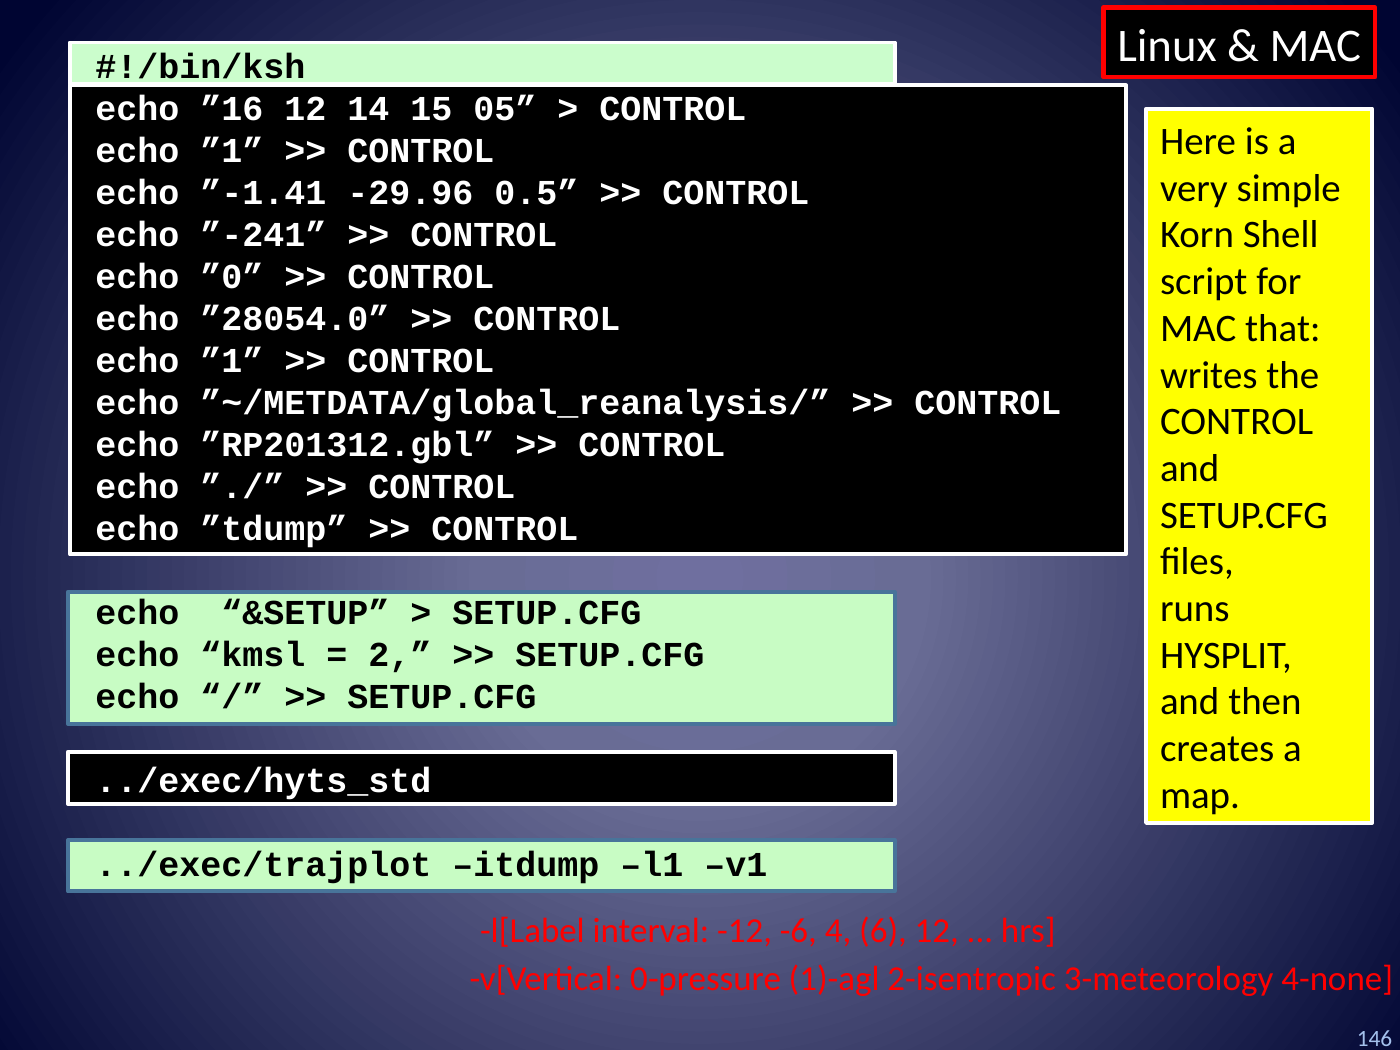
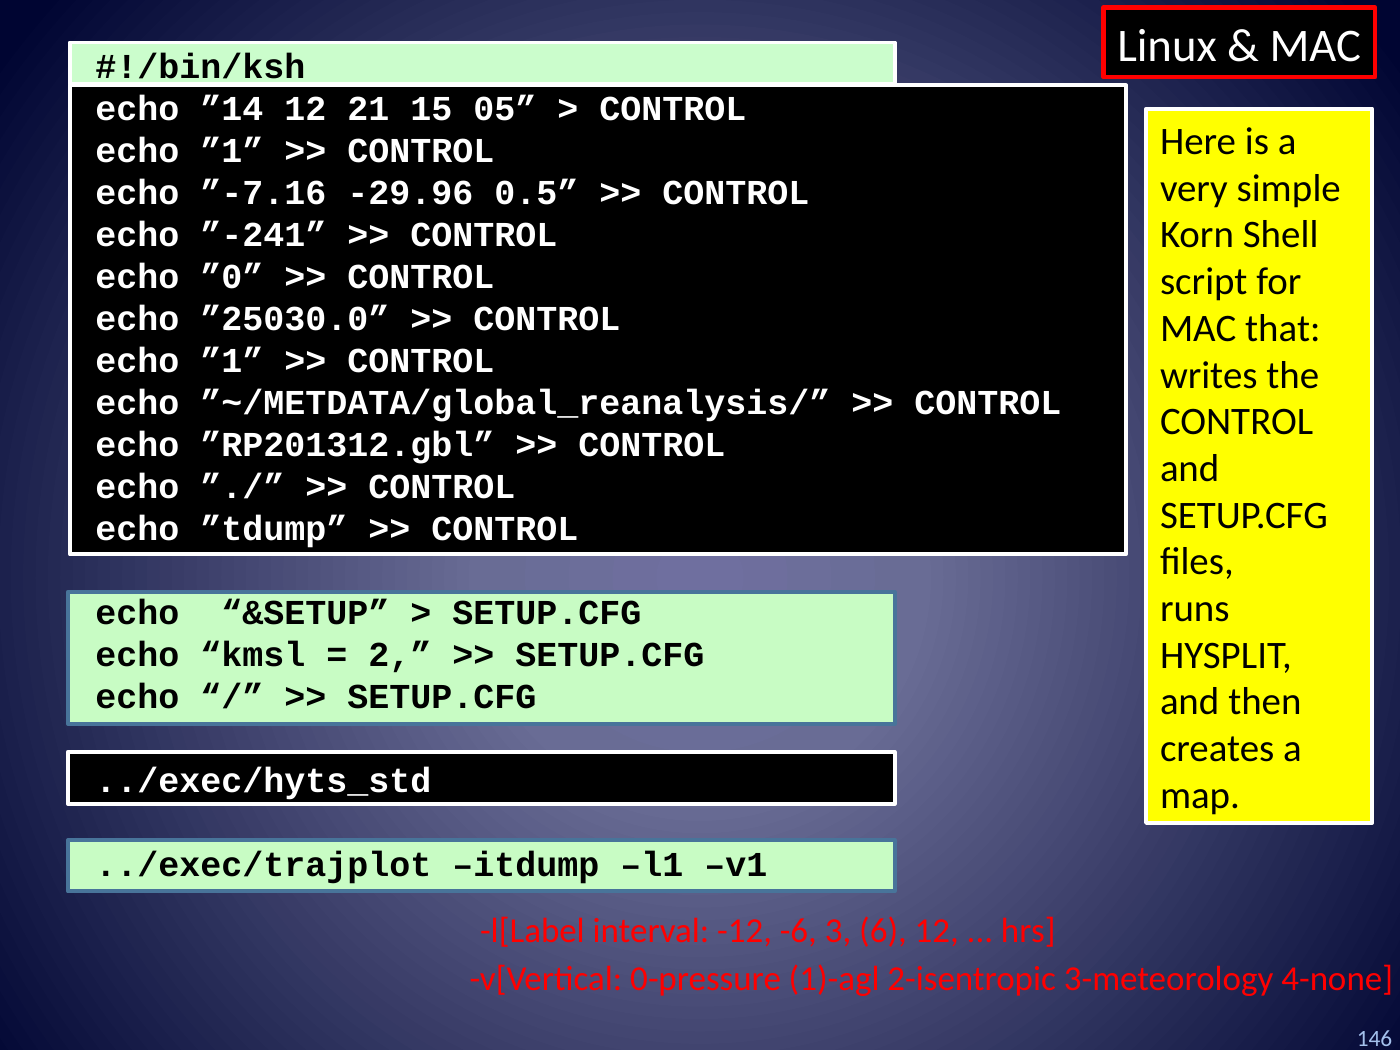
”16: ”16 -> ”14
14: 14 -> 21
”-1.41: ”-1.41 -> ”-7.16
”28054.0: ”28054.0 -> ”25030.0
4: 4 -> 3
